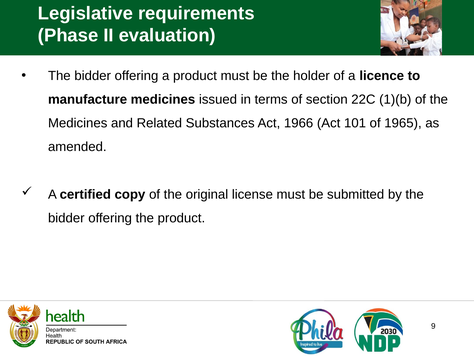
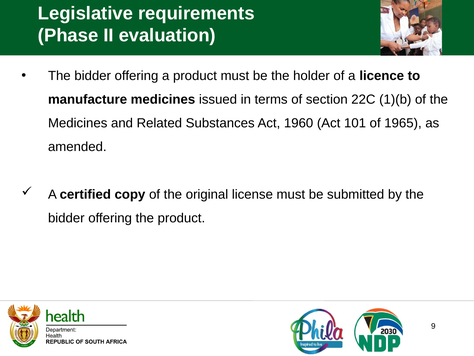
1966: 1966 -> 1960
